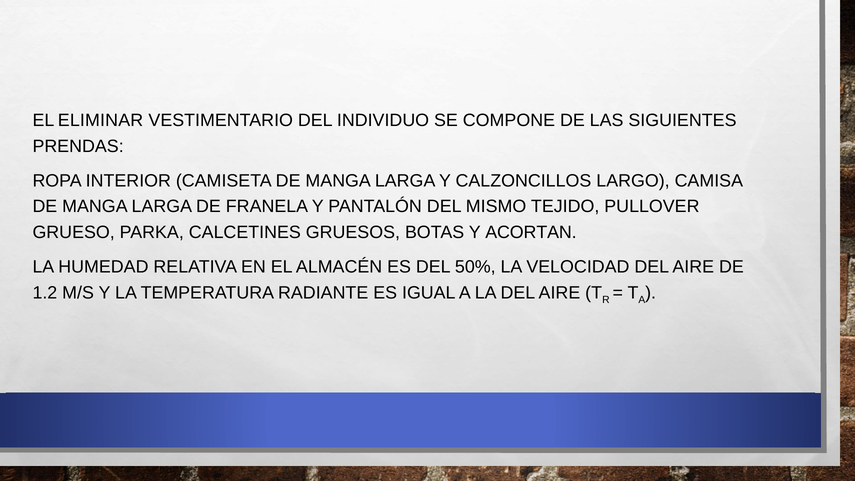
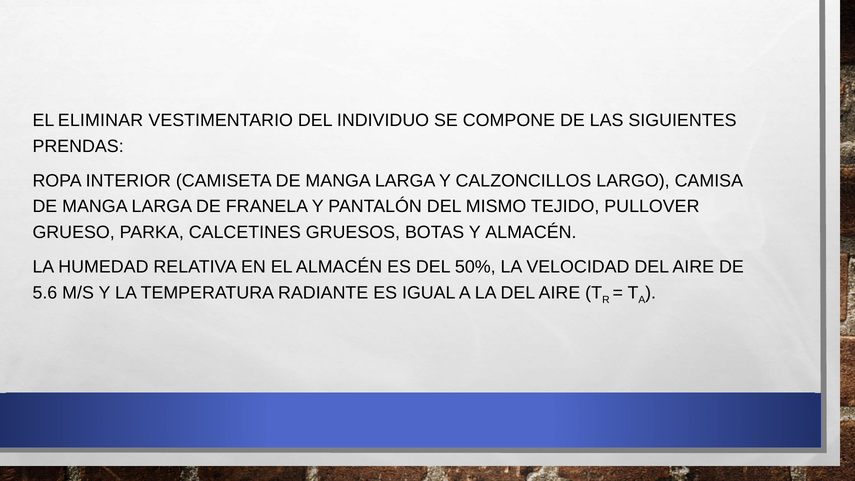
Y ACORTAN: ACORTAN -> ALMACÉN
1.2: 1.2 -> 5.6
